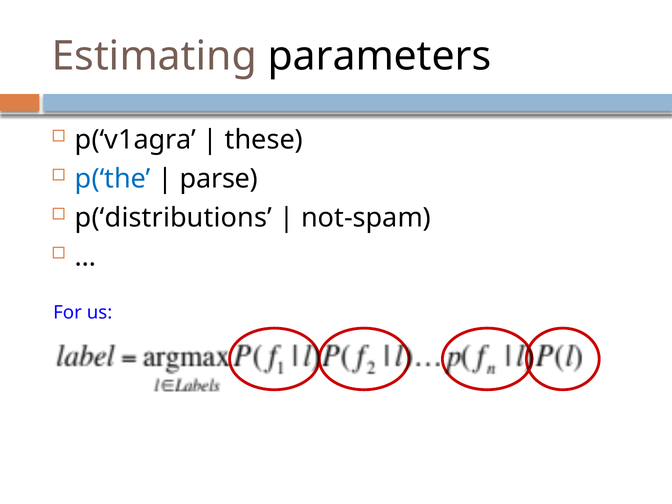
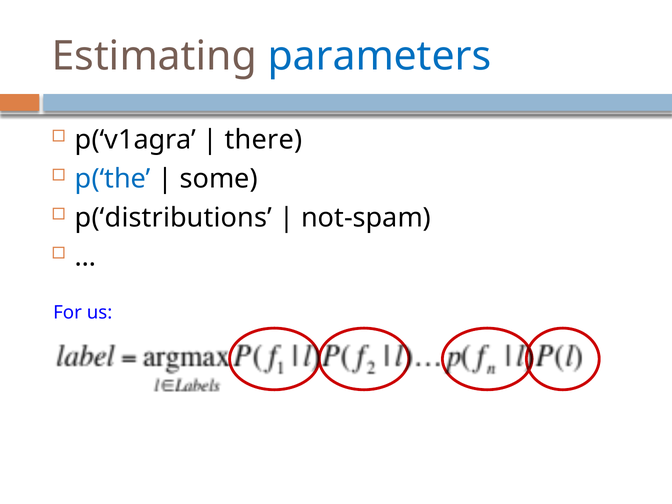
parameters colour: black -> blue
these: these -> there
parse: parse -> some
